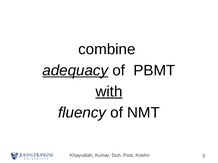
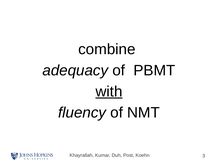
adequacy underline: present -> none
